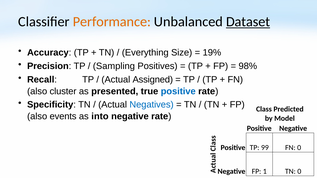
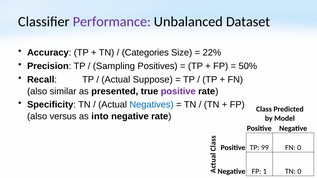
Performance colour: orange -> purple
Dataset underline: present -> none
Everything: Everything -> Categories
19%: 19% -> 22%
98%: 98% -> 50%
Assigned: Assigned -> Suppose
cluster: cluster -> similar
positive at (178, 91) colour: blue -> purple
events: events -> versus
